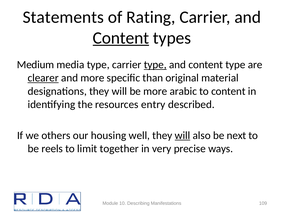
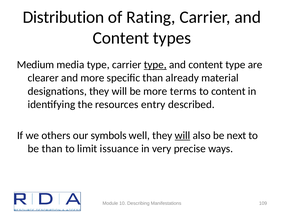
Statements: Statements -> Distribution
Content at (121, 38) underline: present -> none
clearer underline: present -> none
original: original -> already
arabic: arabic -> terms
housing: housing -> symbols
be reels: reels -> than
together: together -> issuance
